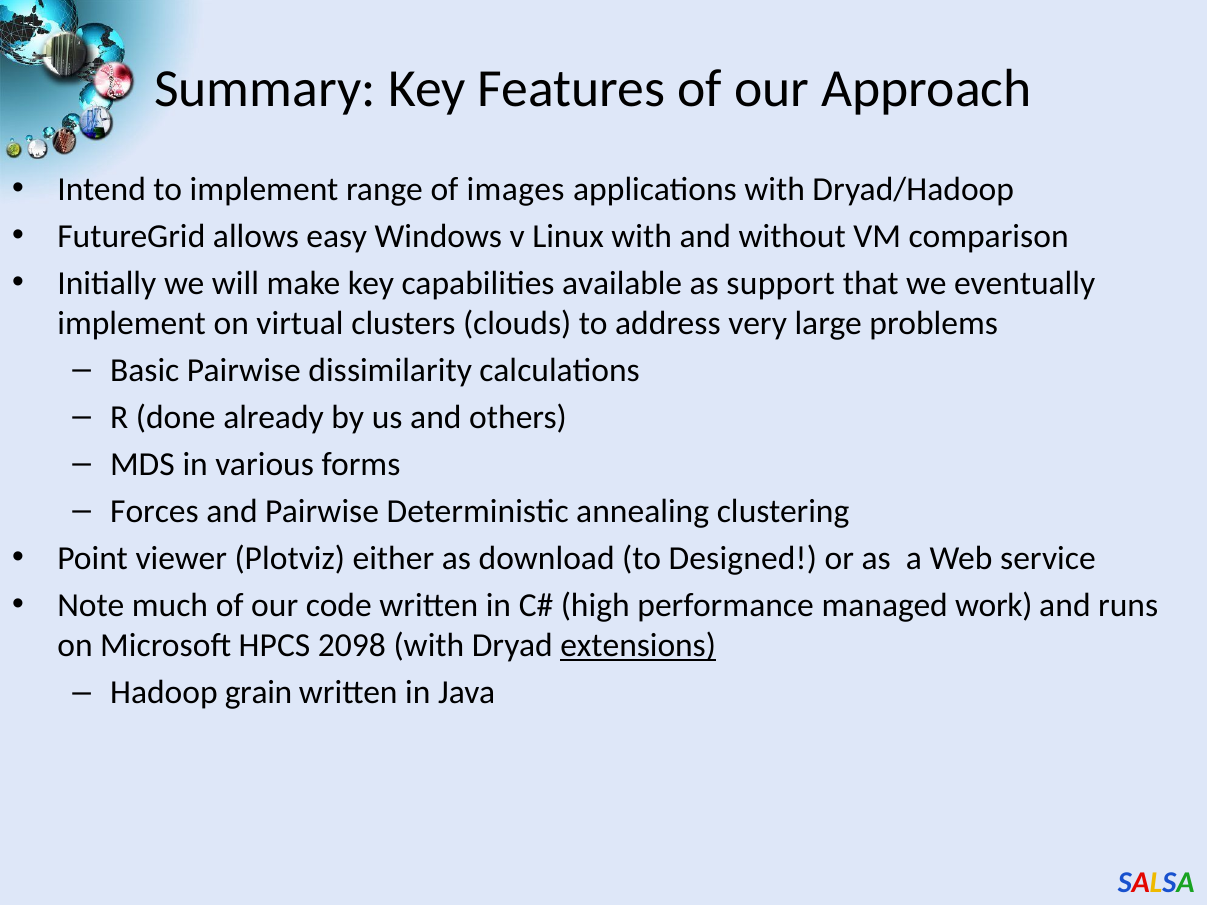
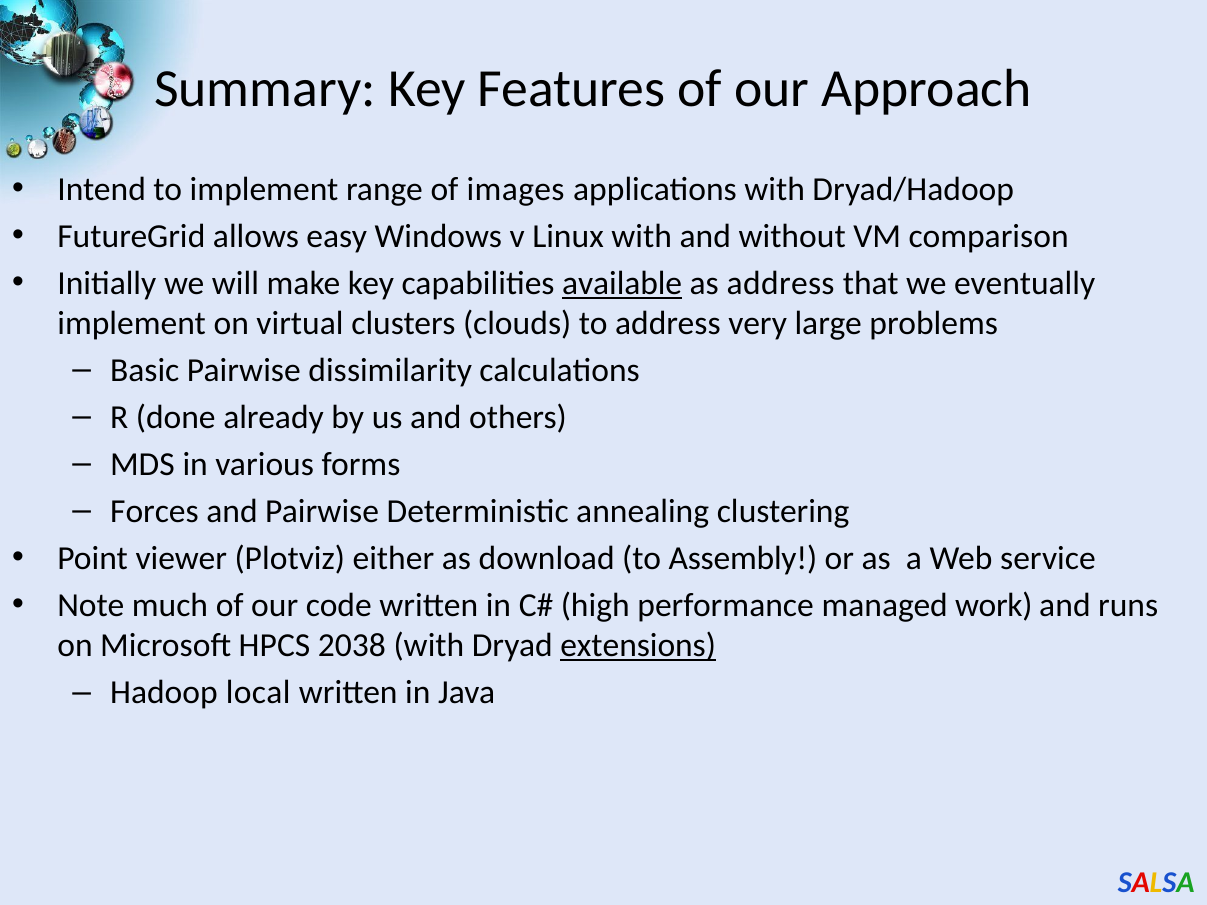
available underline: none -> present
as support: support -> address
Designed: Designed -> Assembly
2098: 2098 -> 2038
grain: grain -> local
